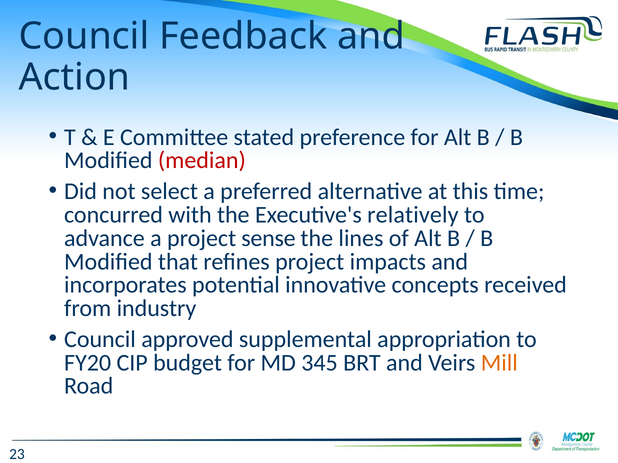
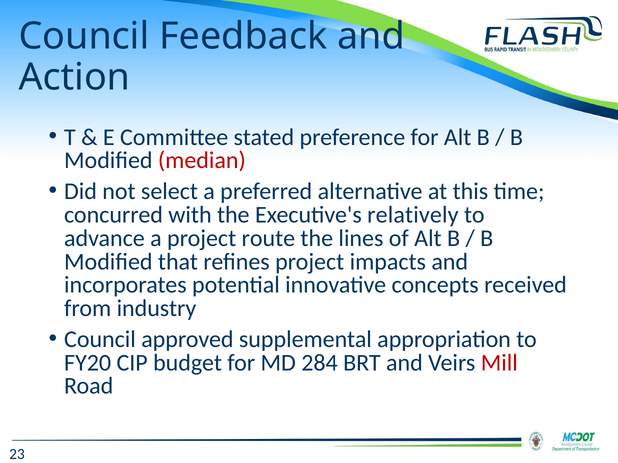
sense: sense -> route
345: 345 -> 284
Mill colour: orange -> red
